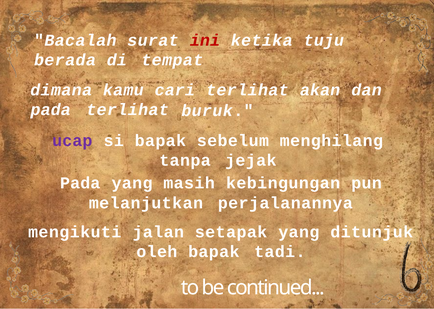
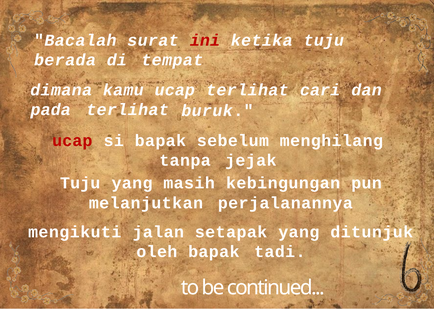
kamu cari: cari -> ucap
akan: akan -> cari
ucap at (72, 140) colour: purple -> red
Pada at (80, 183): Pada -> Tuju
